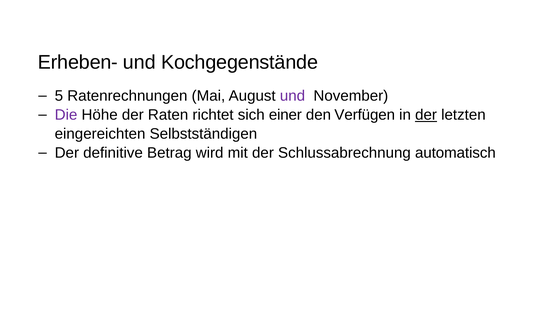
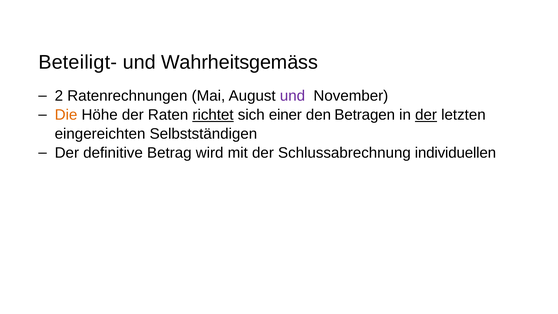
Erheben-: Erheben- -> Beteiligt-
Kochgegenstände: Kochgegenstände -> Wahrheitsgemäss
5: 5 -> 2
Die colour: purple -> orange
richtet underline: none -> present
Verfügen: Verfügen -> Betragen
automatisch: automatisch -> individuellen
